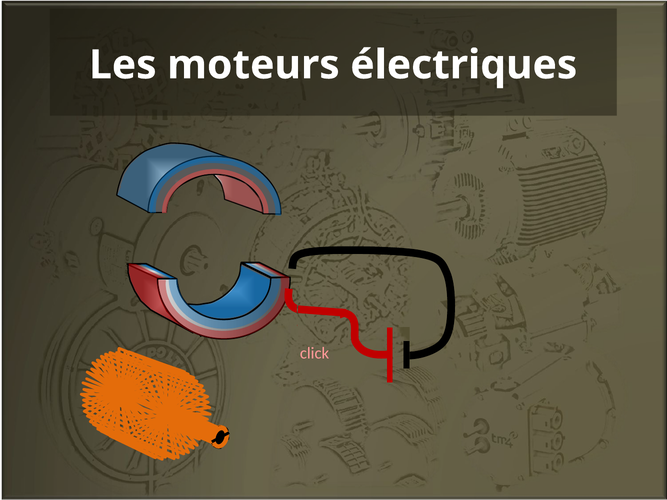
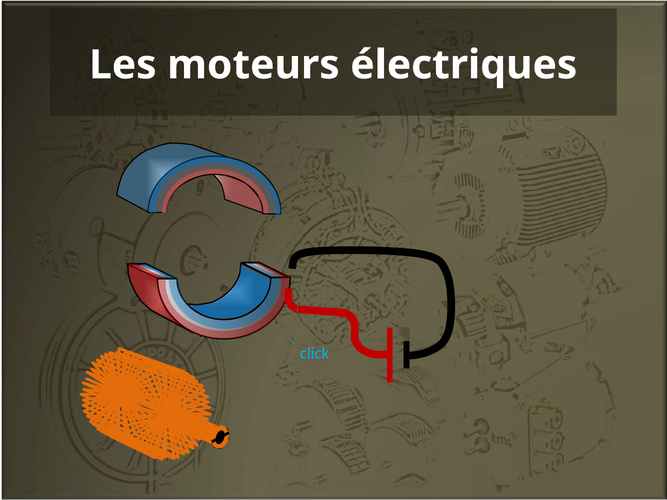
click colour: pink -> light blue
